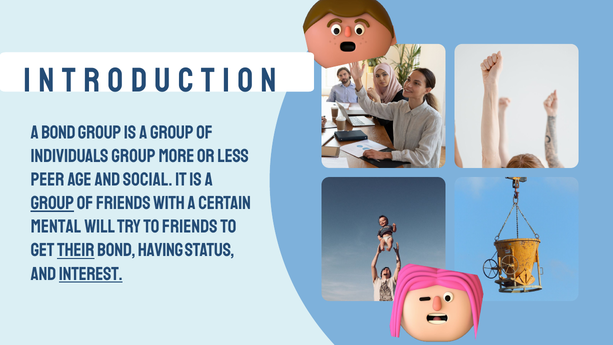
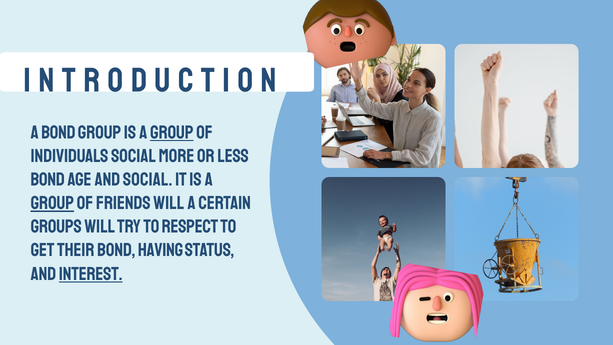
group at (172, 132) underline: none -> present
individuals group: group -> social
peer at (47, 180): peer -> bond
friends with: with -> will
mental: mental -> groups
to friends: friends -> respect
their underline: present -> none
